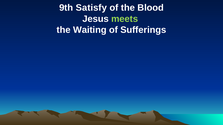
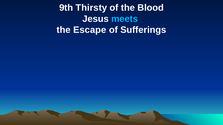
Satisfy: Satisfy -> Thirsty
meets colour: light green -> light blue
Waiting: Waiting -> Escape
